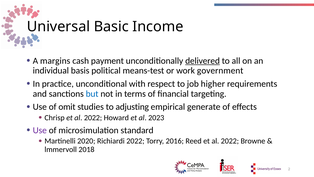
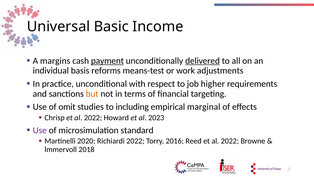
payment underline: none -> present
political: political -> reforms
government: government -> adjustments
but colour: blue -> orange
adjusting: adjusting -> including
generate: generate -> marginal
